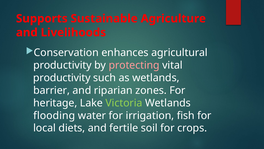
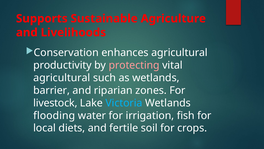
productivity at (62, 78): productivity -> agricultural
heritage: heritage -> livestock
Victoria colour: light green -> light blue
